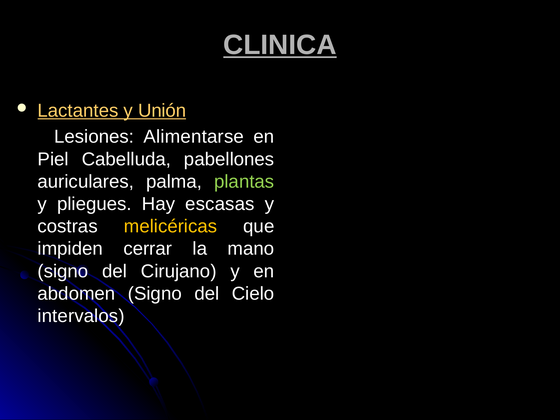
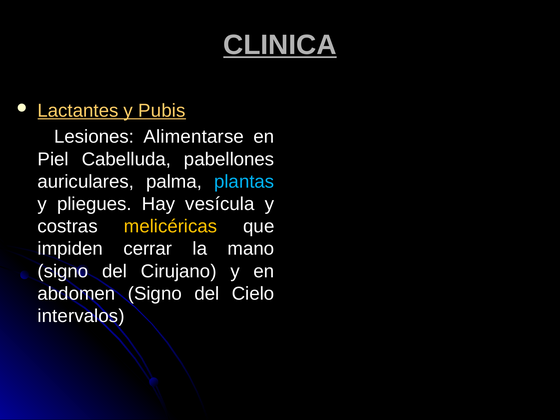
Unión: Unión -> Pubis
plantas colour: light green -> light blue
escasas: escasas -> vesícula
